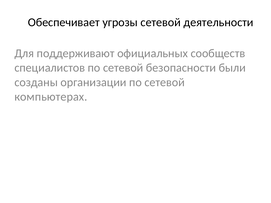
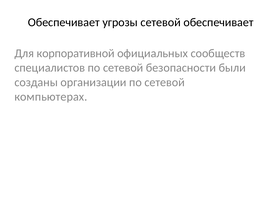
сетевой деятельности: деятельности -> обеспечивает
поддерживают: поддерживают -> корпоративной
